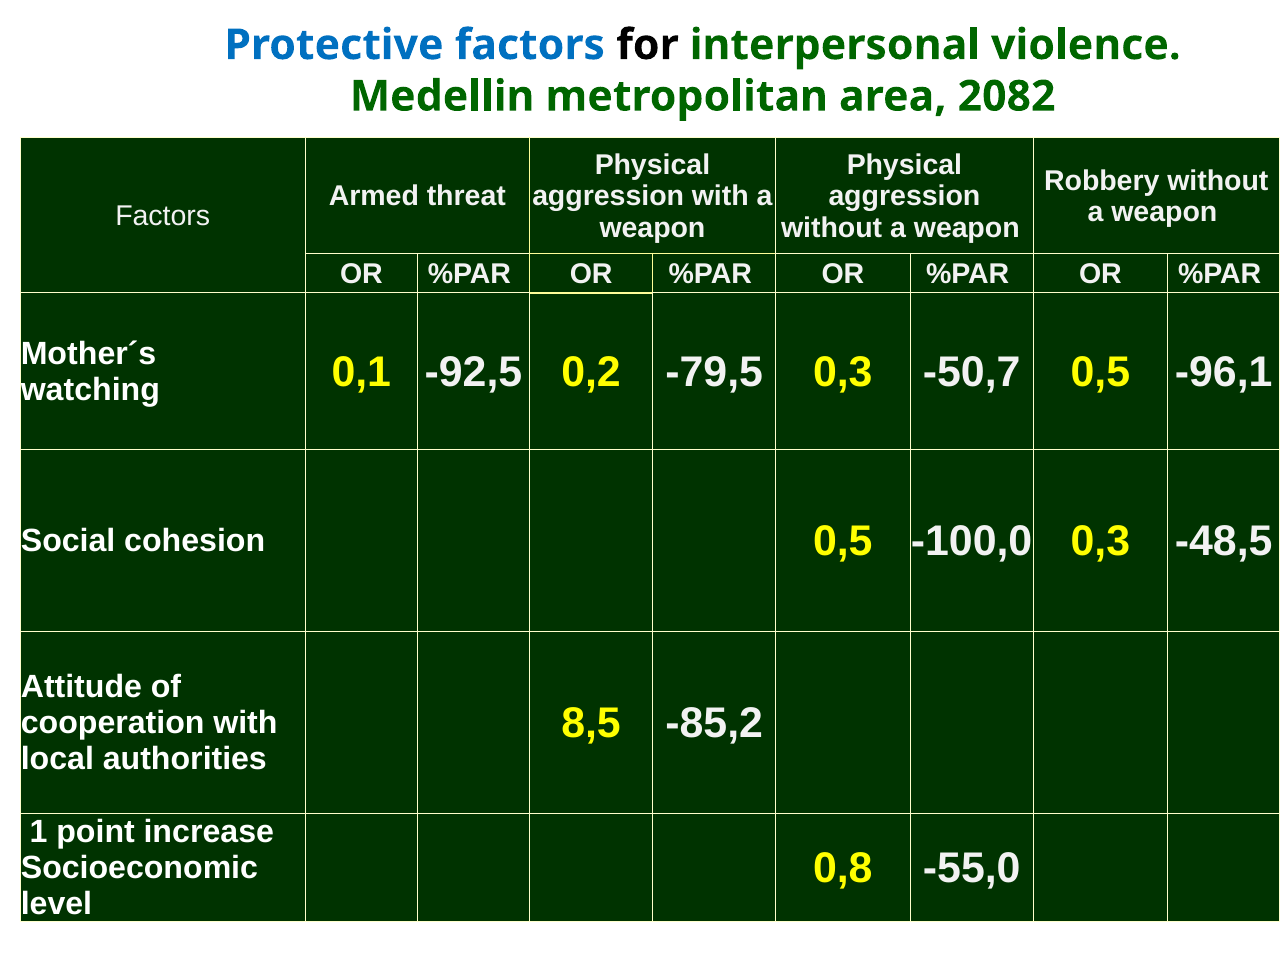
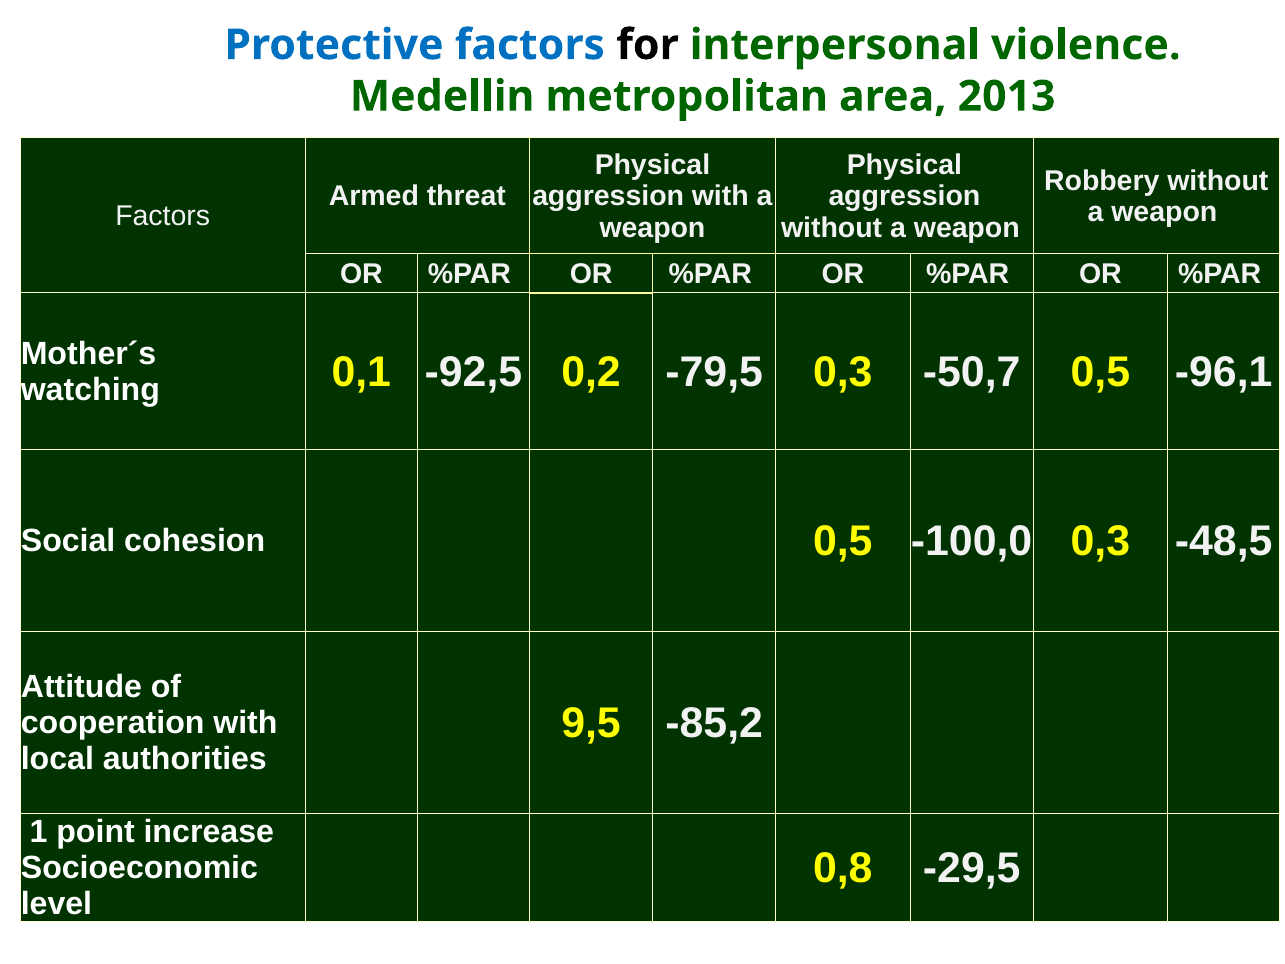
2082: 2082 -> 2013
8,5: 8,5 -> 9,5
-55,0: -55,0 -> -29,5
